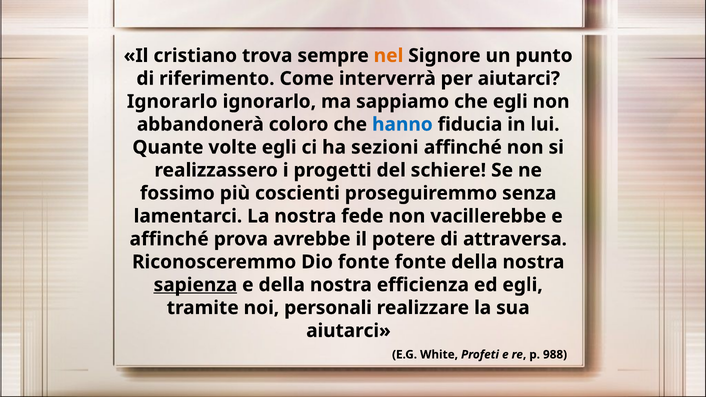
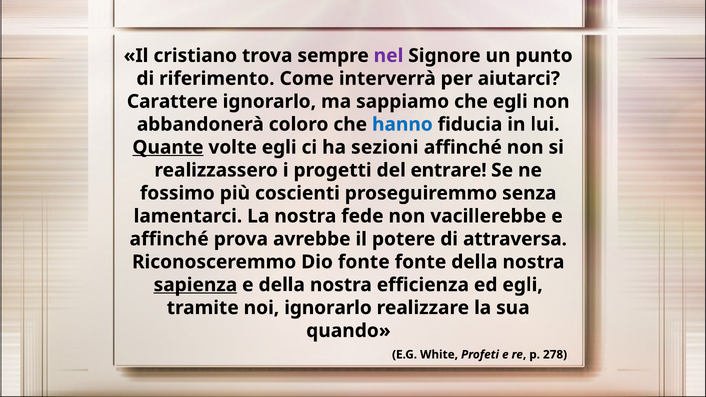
nel colour: orange -> purple
Ignorarlo at (172, 102): Ignorarlo -> Carattere
Quante underline: none -> present
schiere: schiere -> entrare
noi personali: personali -> ignorarlo
aiutarci at (348, 331): aiutarci -> quando
988: 988 -> 278
